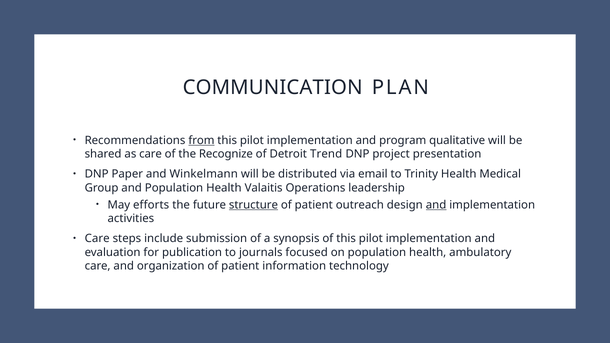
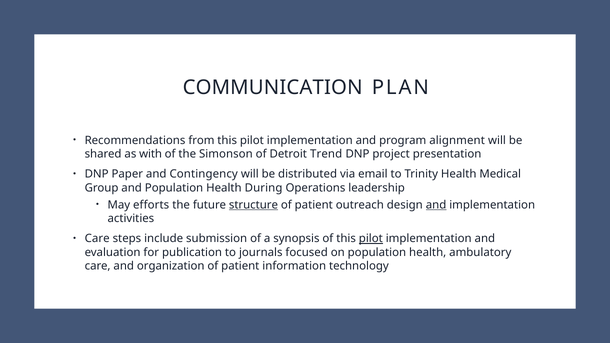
from underline: present -> none
qualitative: qualitative -> alignment
as care: care -> with
Recognize: Recognize -> Simonson
Winkelmann: Winkelmann -> Contingency
Valaitis: Valaitis -> During
pilot at (371, 239) underline: none -> present
